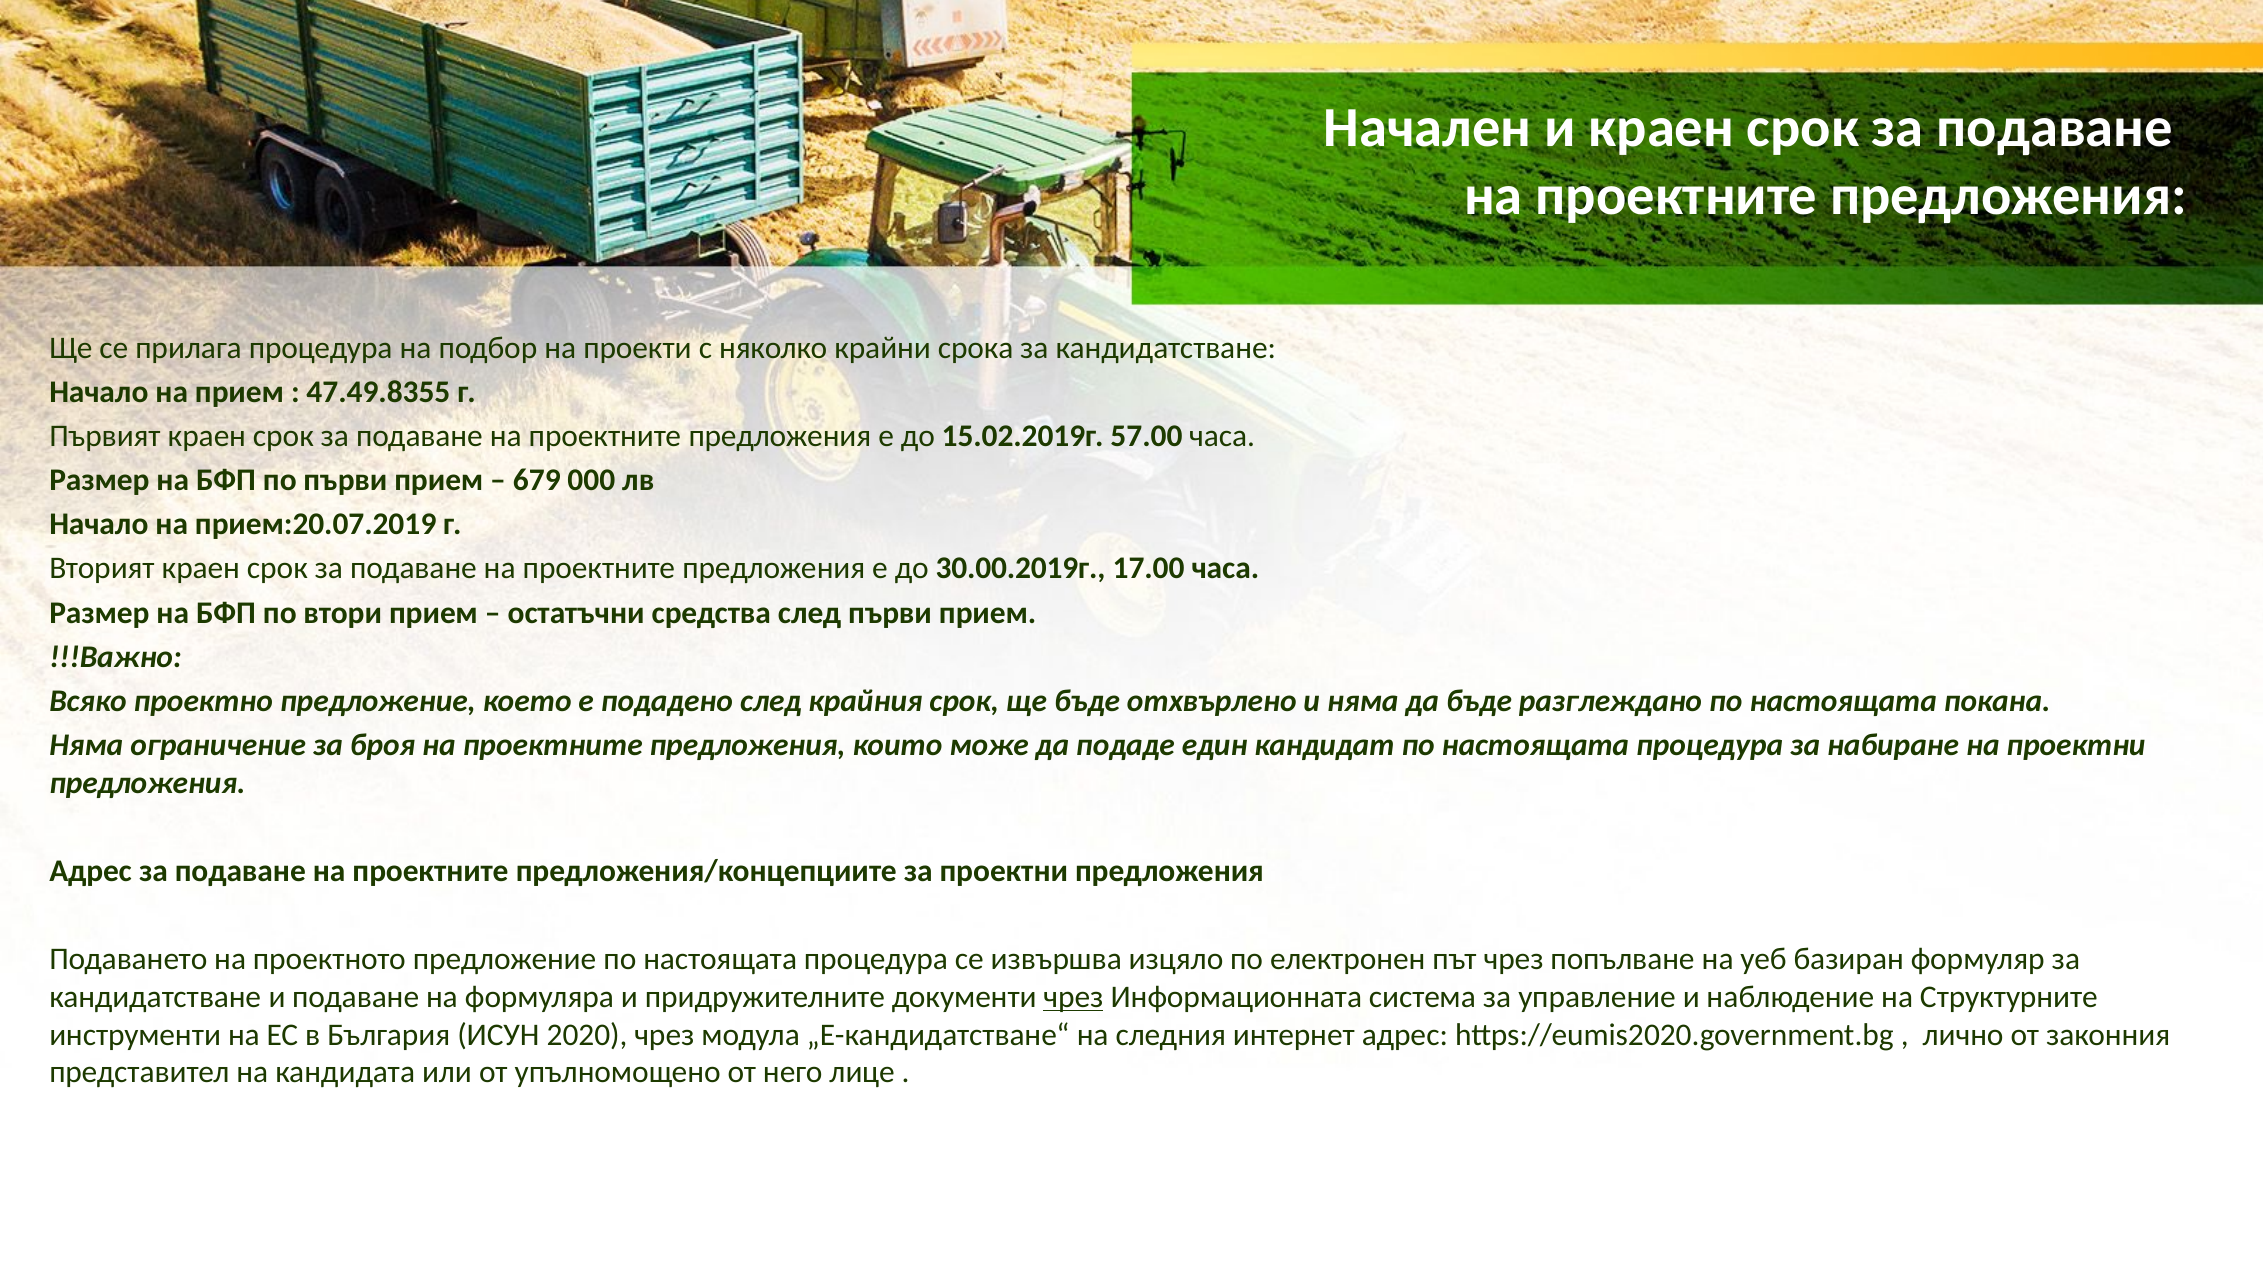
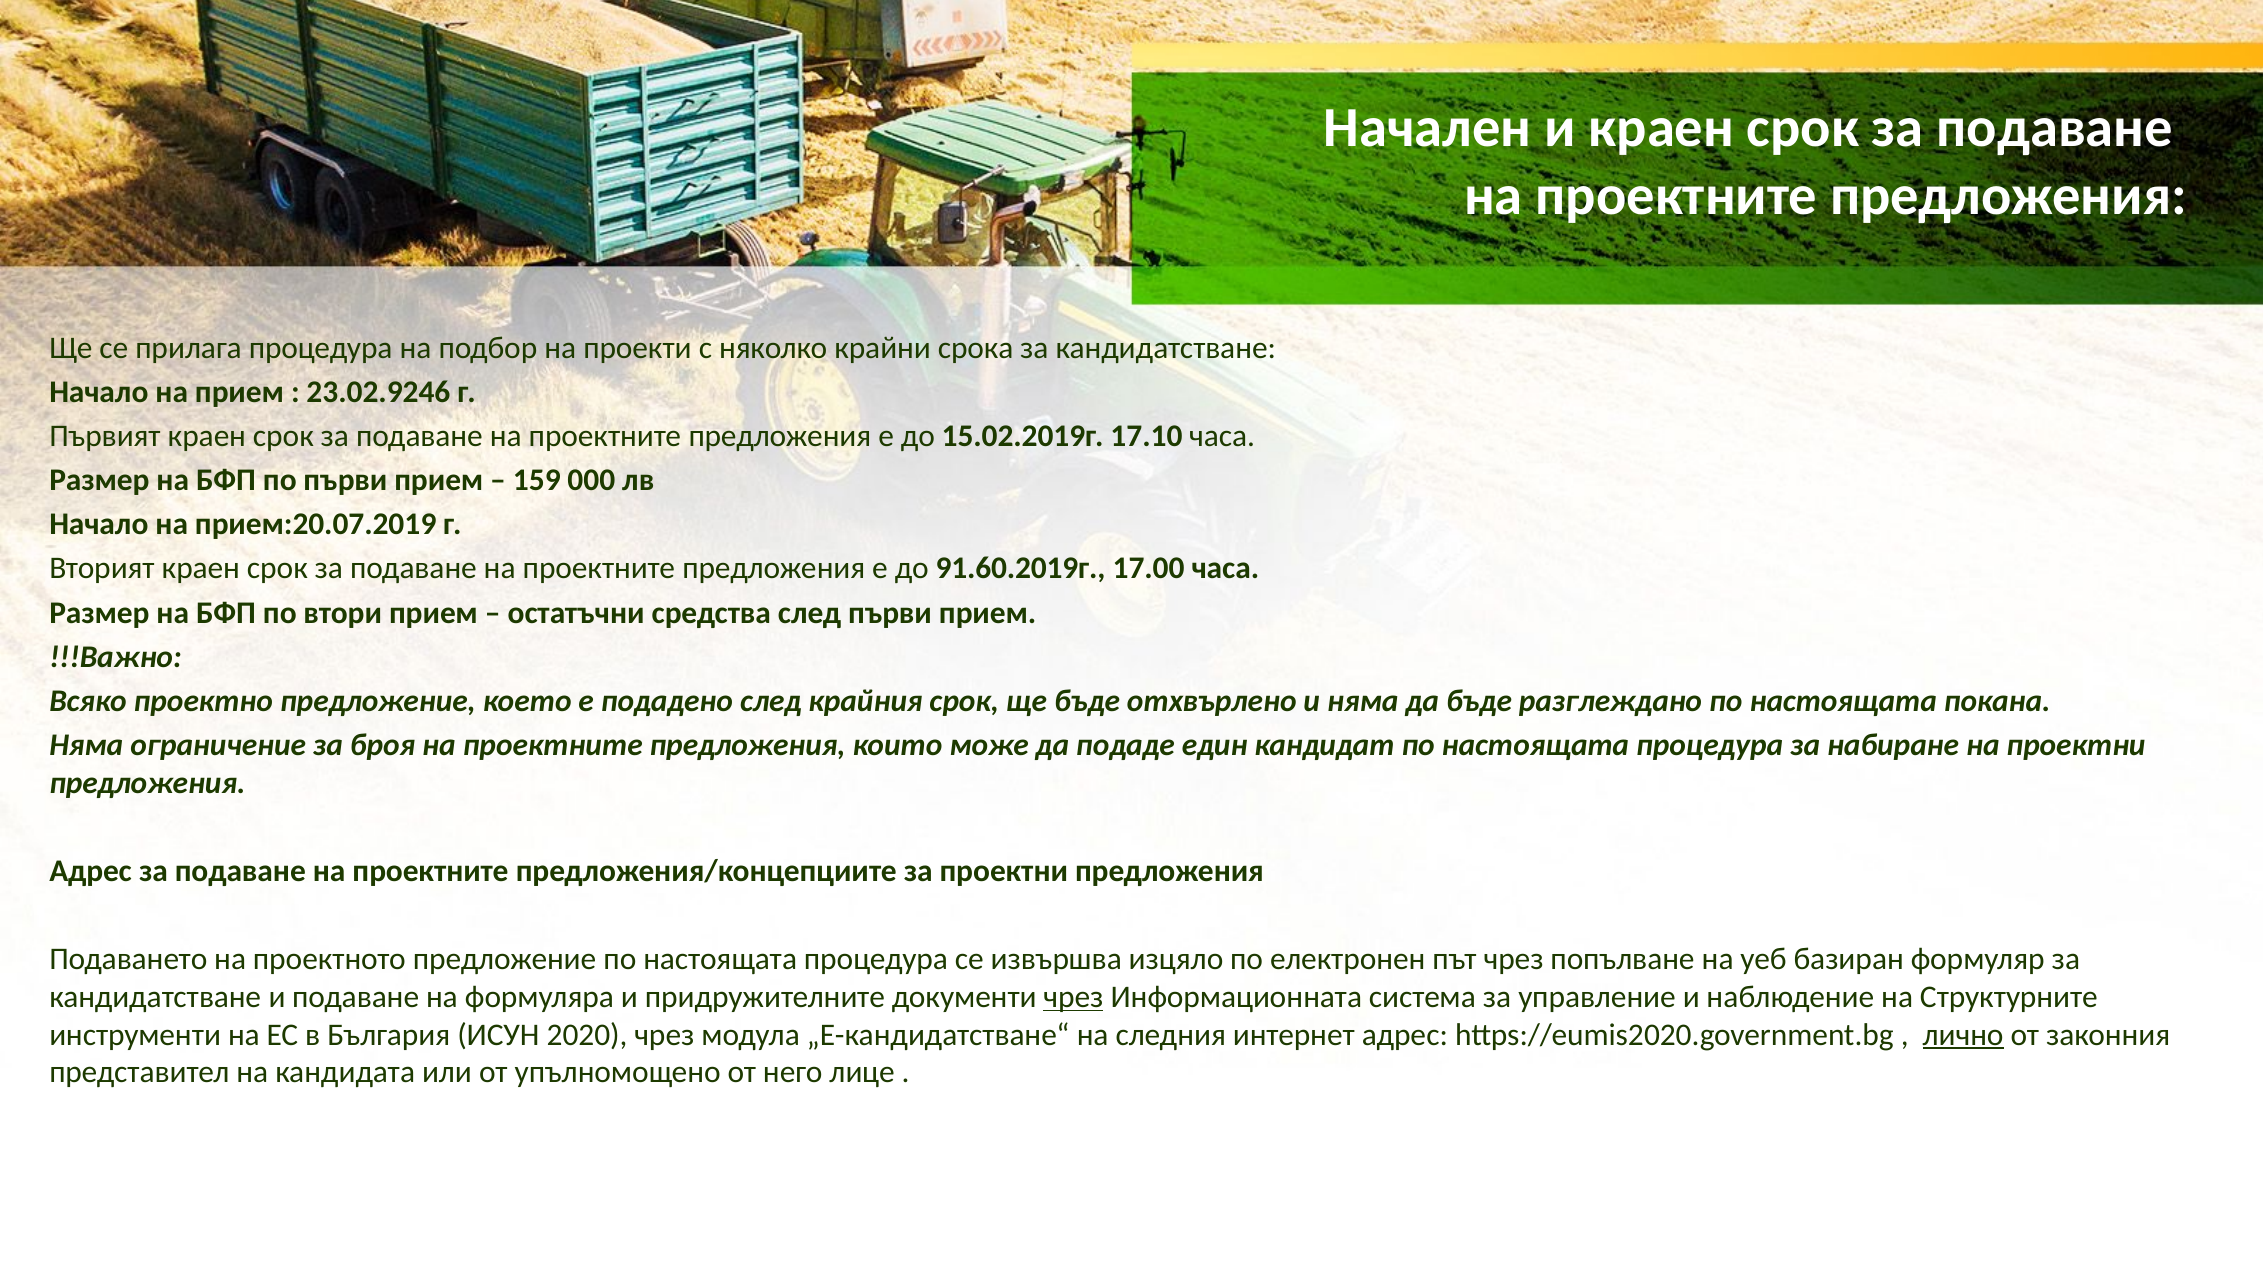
47.49.8355: 47.49.8355 -> 23.02.9246
57.00: 57.00 -> 17.10
679: 679 -> 159
30.00.2019г: 30.00.2019г -> 91.60.2019г
лично underline: none -> present
